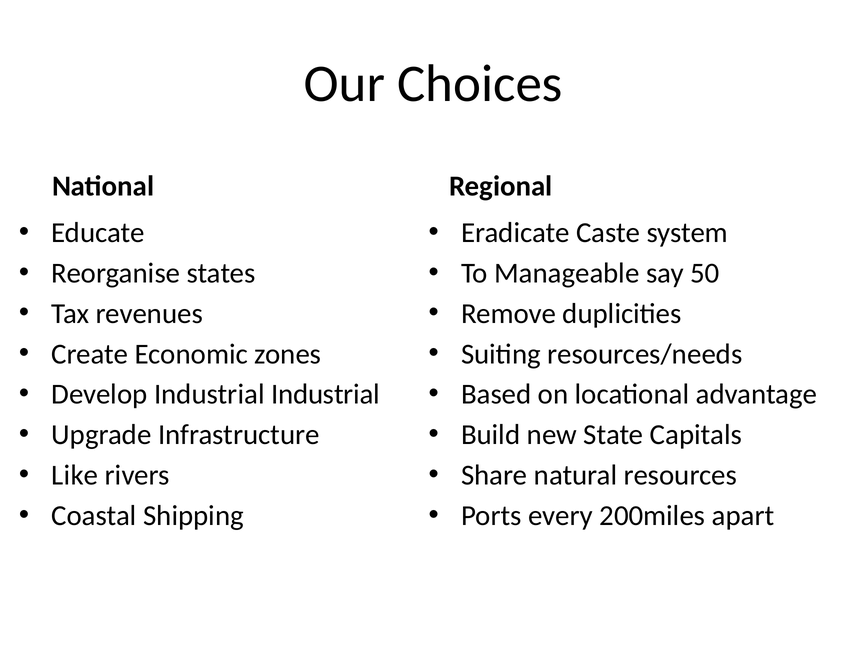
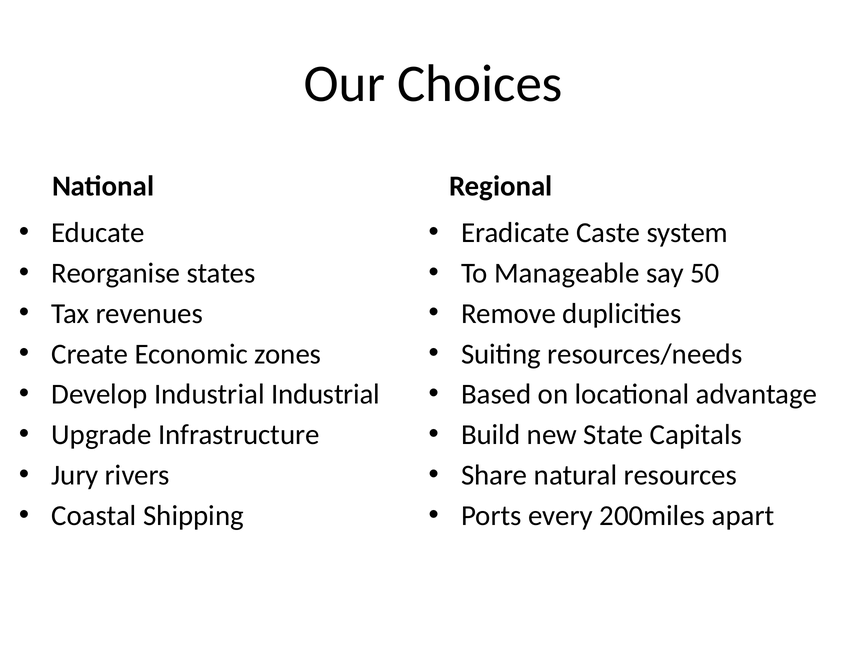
Like: Like -> Jury
